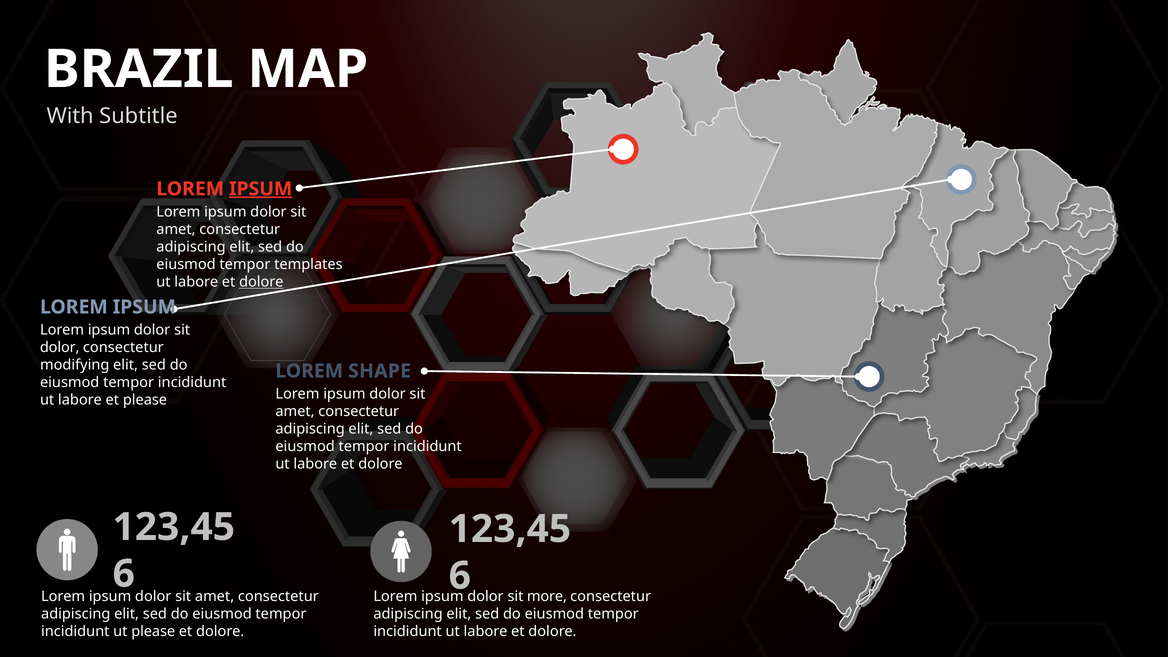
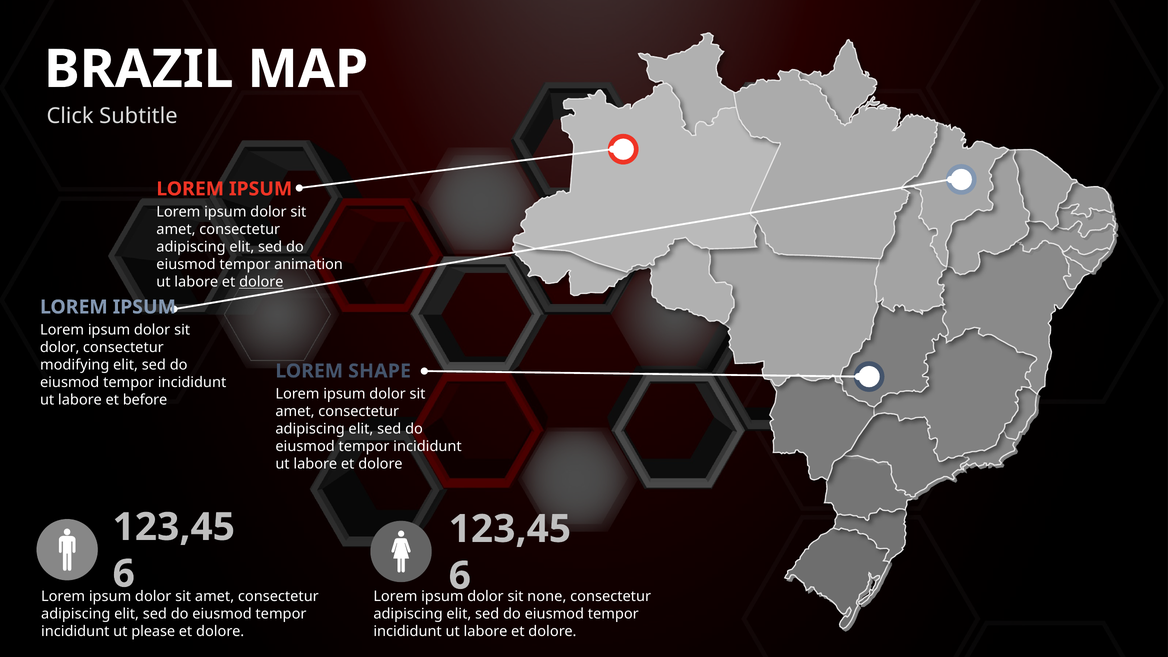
With: With -> Click
IPSUM at (261, 189) underline: present -> none
templates: templates -> animation
et please: please -> before
more: more -> none
